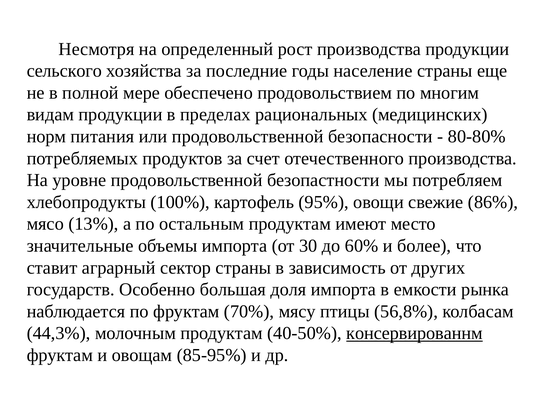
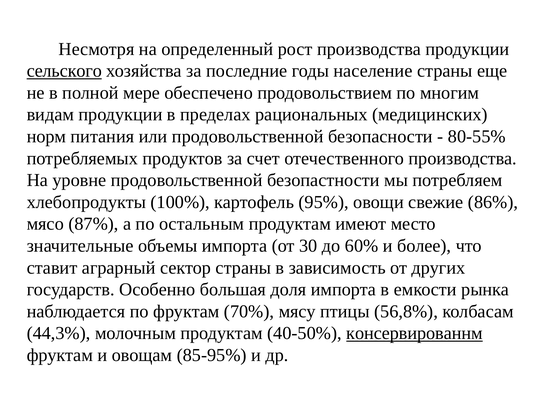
сельского underline: none -> present
80-80%: 80-80% -> 80-55%
13%: 13% -> 87%
